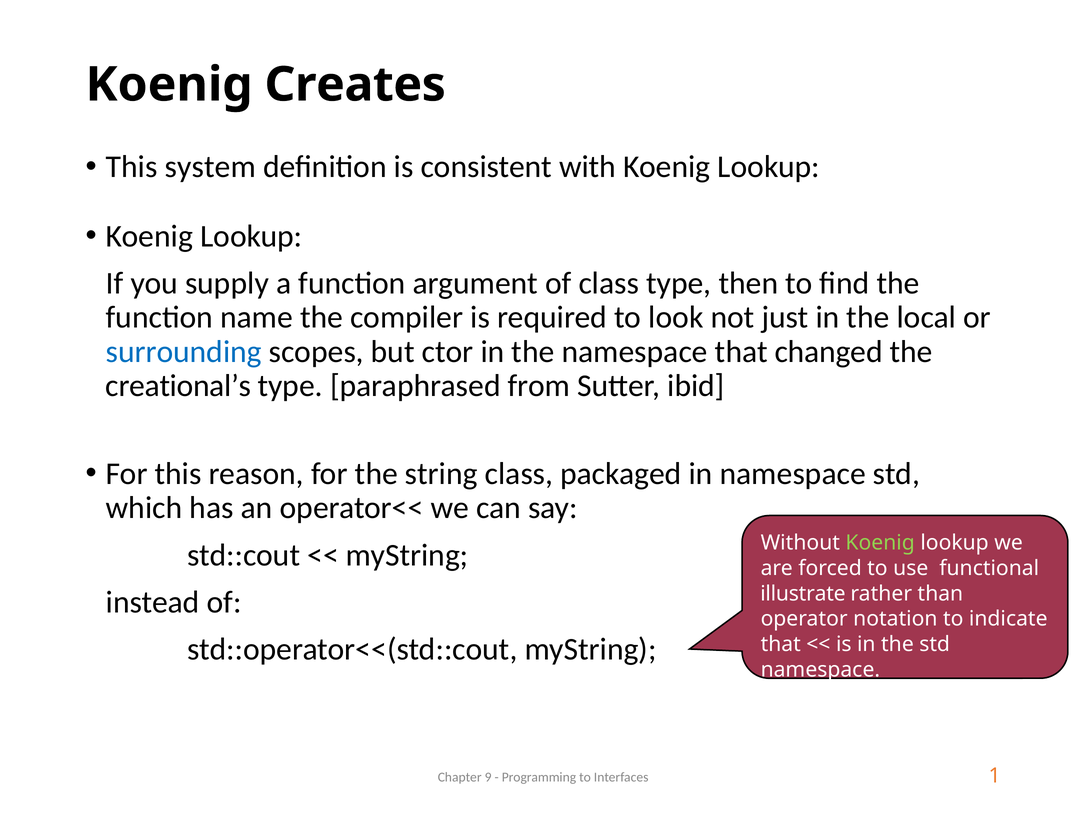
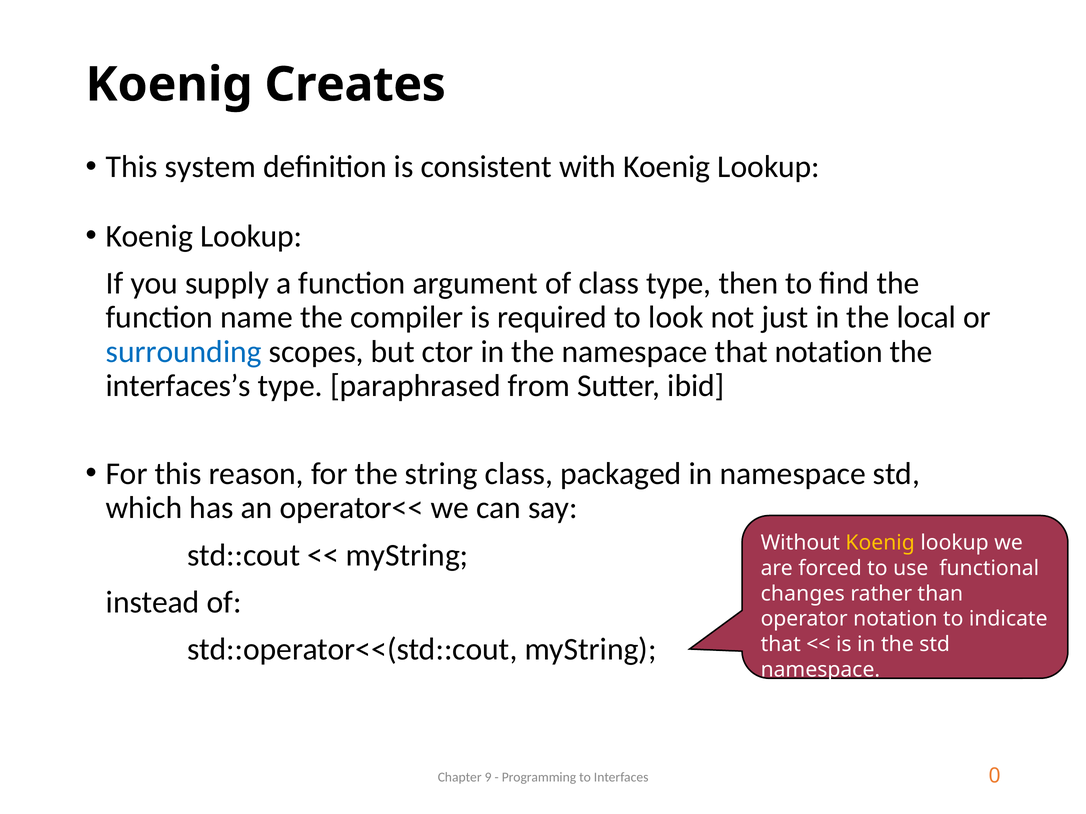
that changed: changed -> notation
creational’s: creational’s -> interfaces’s
Koenig at (880, 543) colour: light green -> yellow
illustrate: illustrate -> changes
1: 1 -> 0
